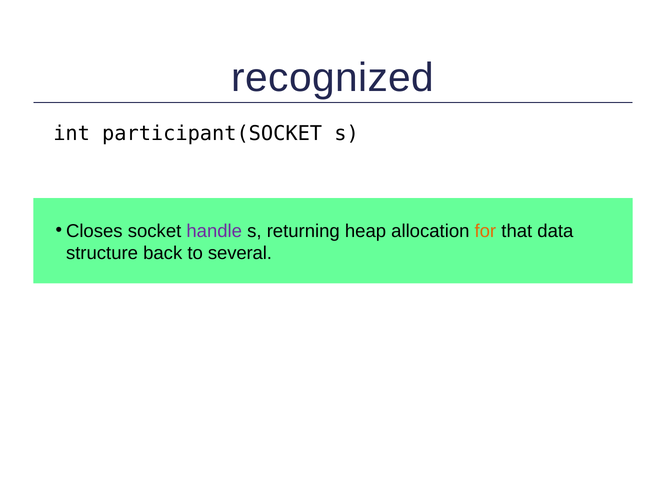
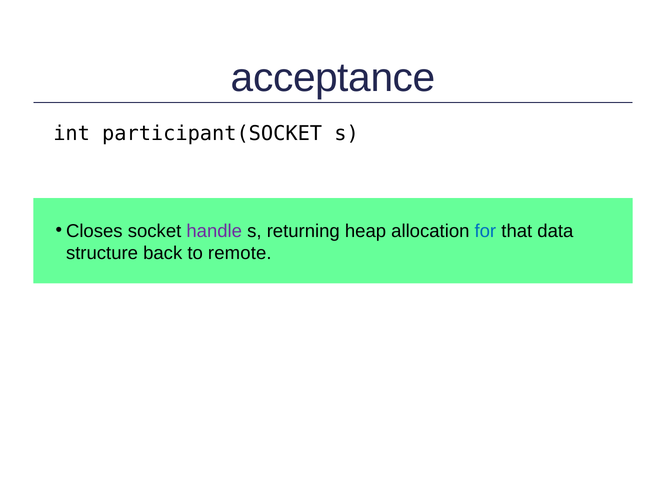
recognized: recognized -> acceptance
for colour: orange -> blue
several: several -> remote
